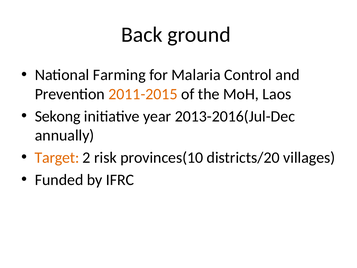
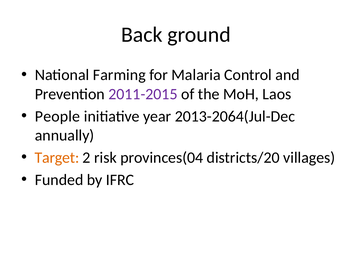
2011-2015 colour: orange -> purple
Sekong: Sekong -> People
2013-2016(Jul-Dec: 2013-2016(Jul-Dec -> 2013-2064(Jul-Dec
provinces(10: provinces(10 -> provinces(04
